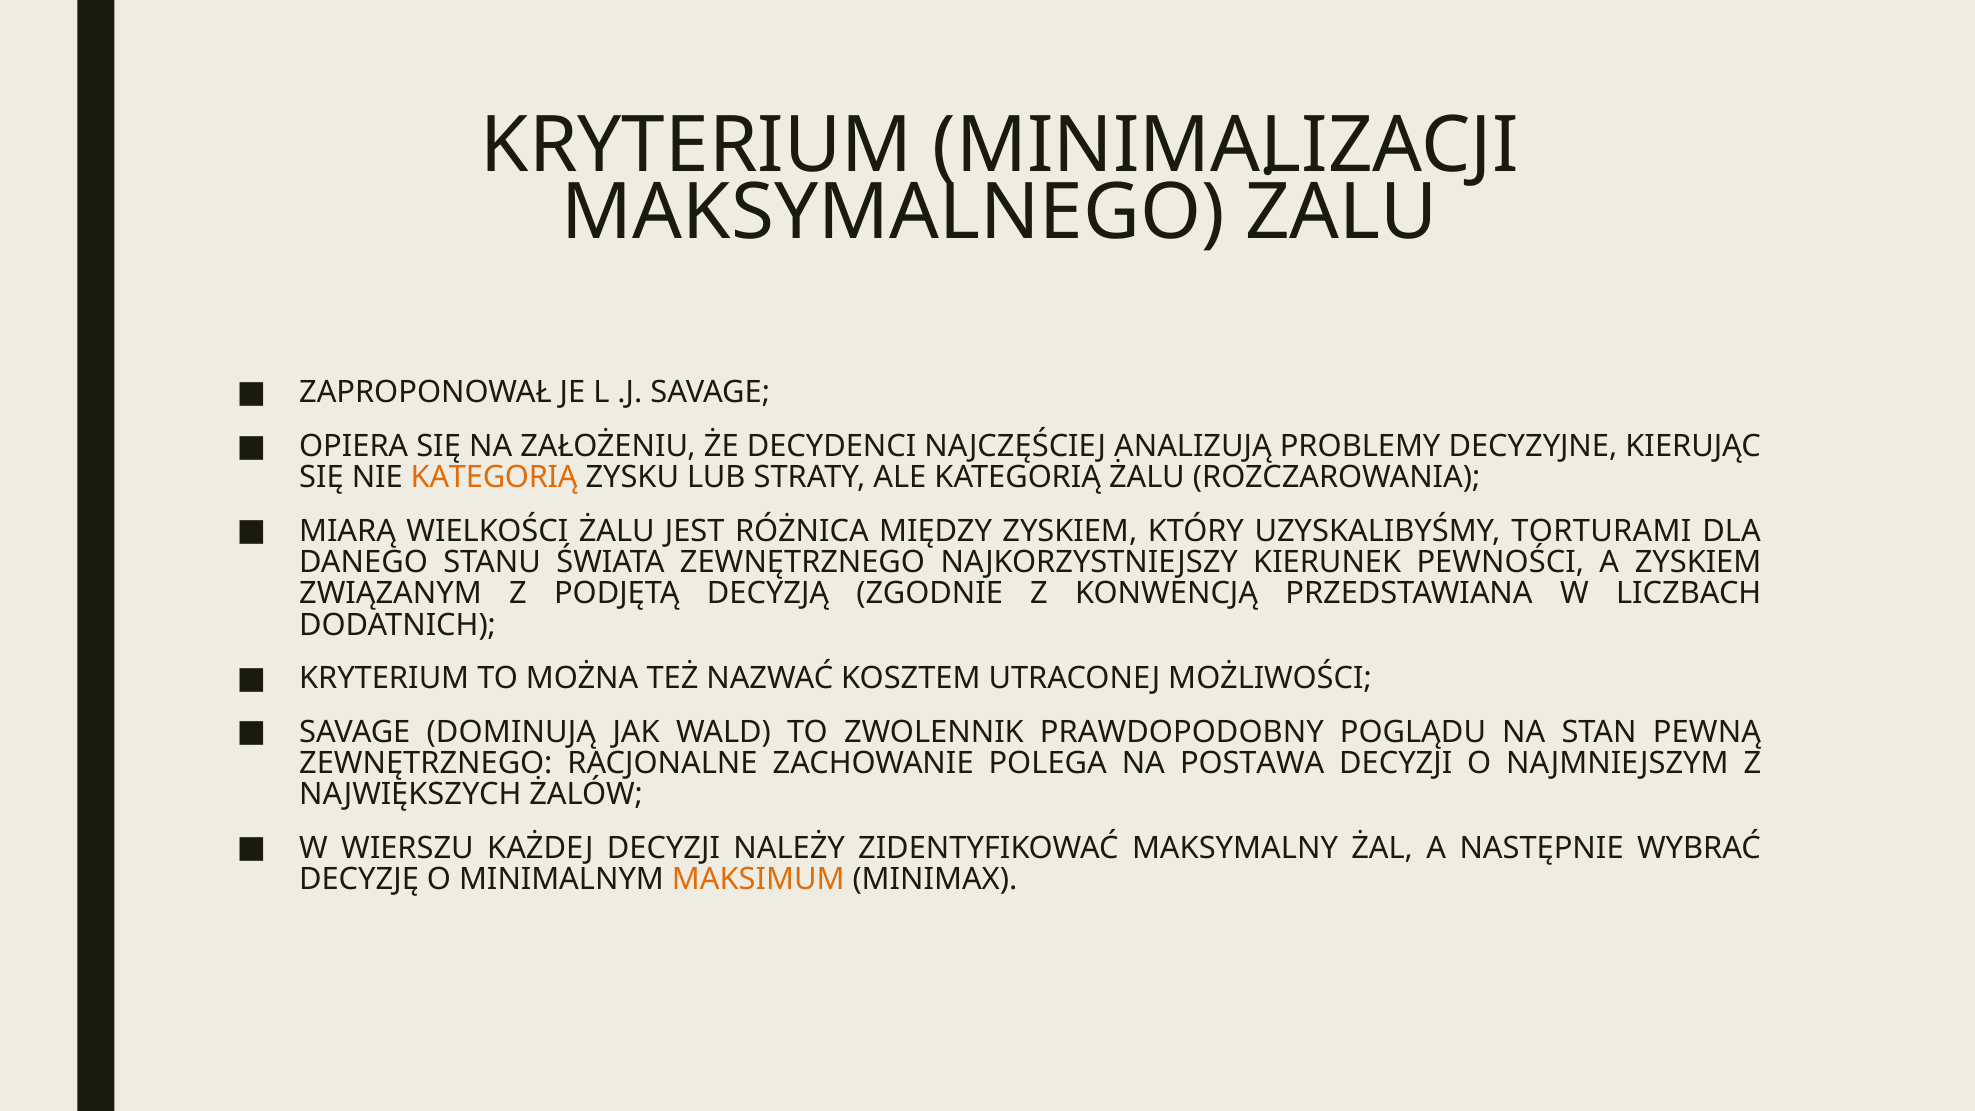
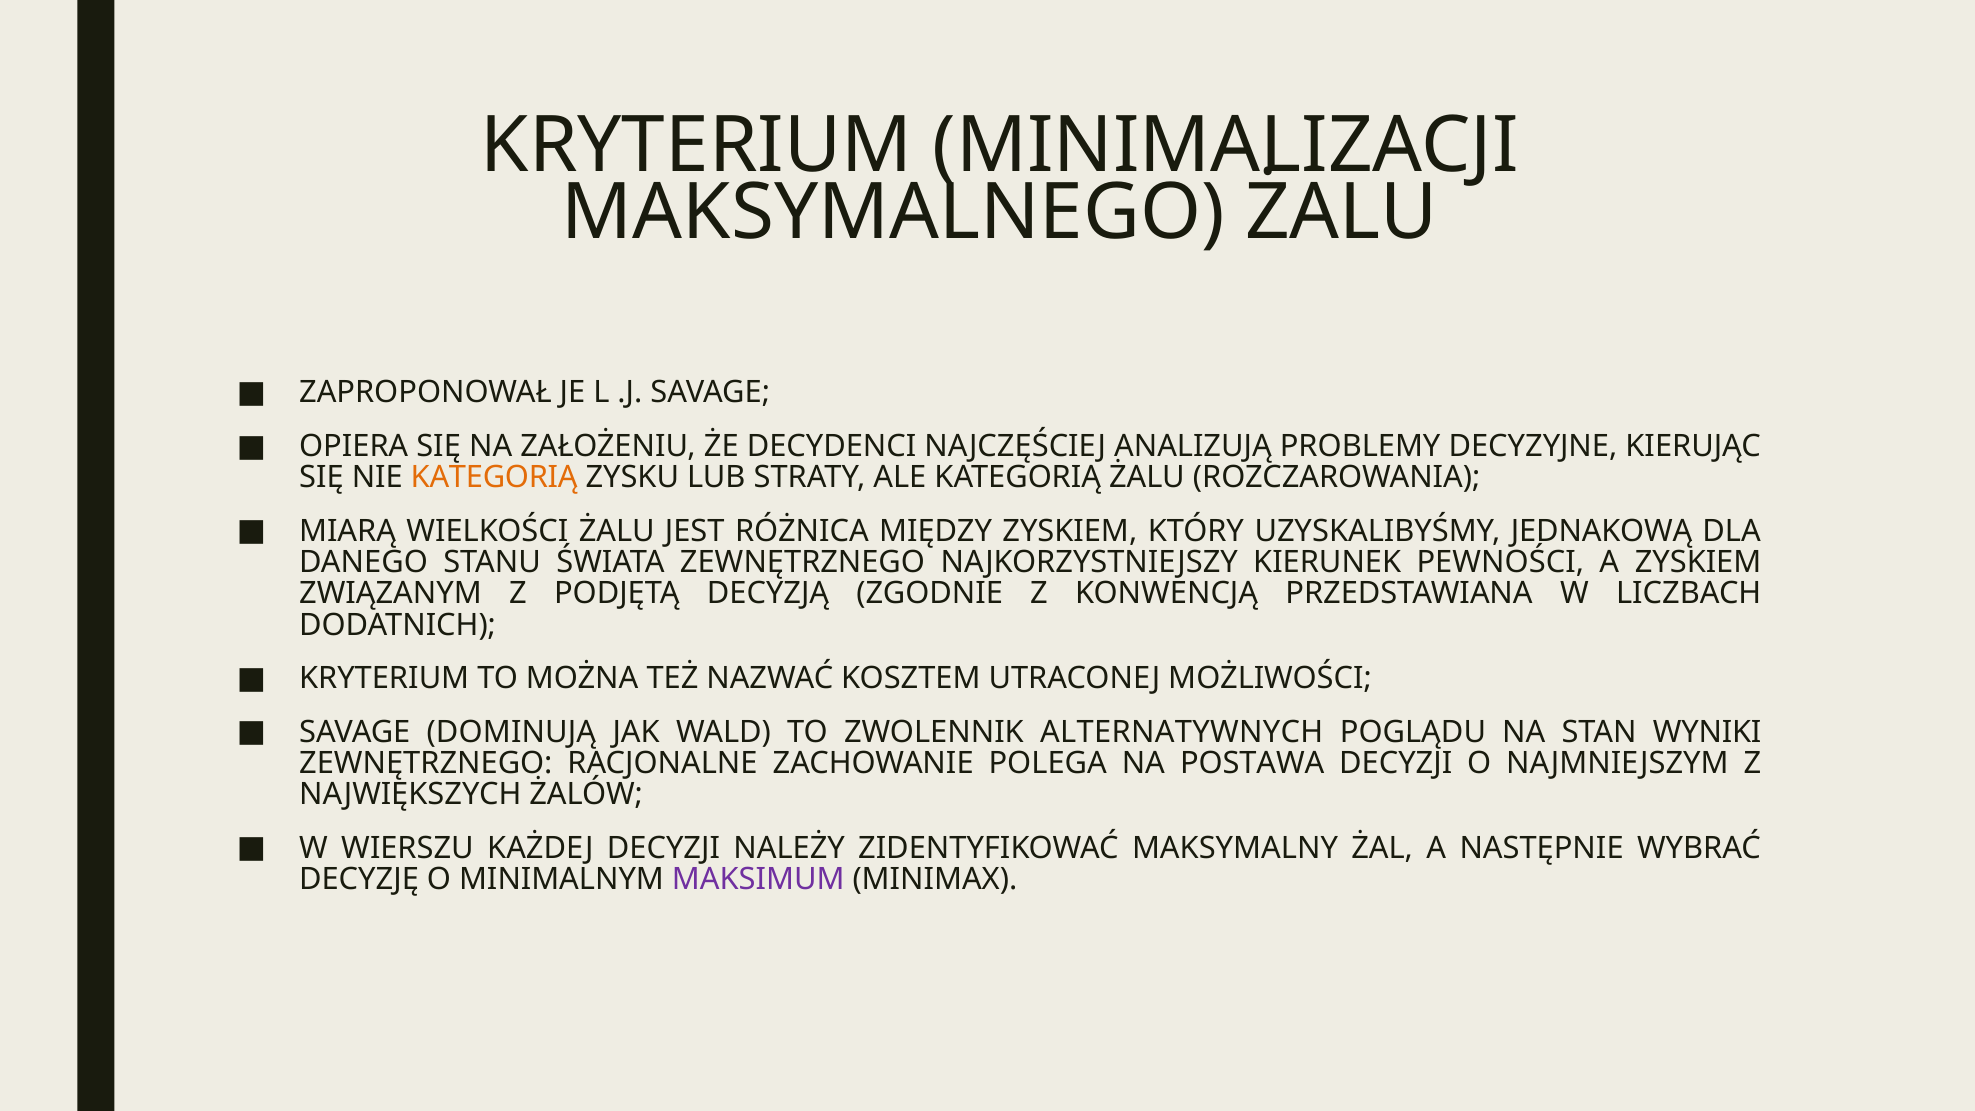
TORTURAMI: TORTURAMI -> JEDNAKOWĄ
PRAWDOPODOBNY: PRAWDOPODOBNY -> ALTERNATYWNYCH
PEWNĄ: PEWNĄ -> WYNIKI
MAKSIMUM colour: orange -> purple
